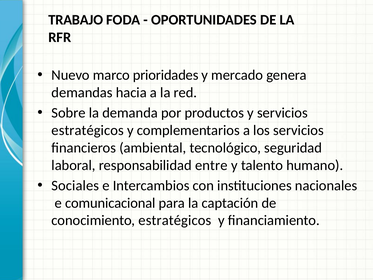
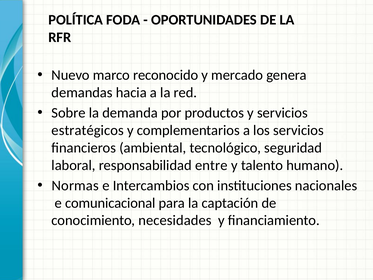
TRABAJO: TRABAJO -> POLÍTICA
prioridades: prioridades -> reconocido
Sociales: Sociales -> Normas
conocimiento estratégicos: estratégicos -> necesidades
